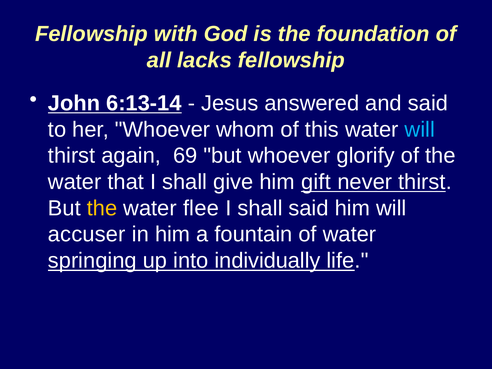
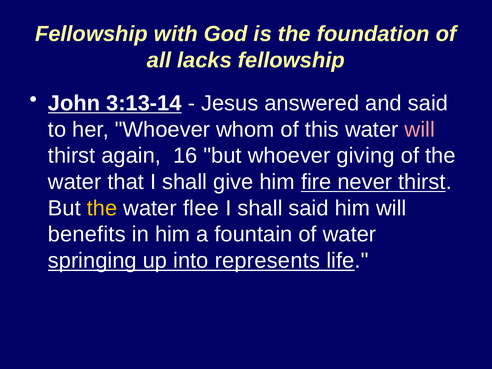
6:13-14: 6:13-14 -> 3:13-14
will at (420, 129) colour: light blue -> pink
69: 69 -> 16
glorify: glorify -> giving
gift: gift -> fire
accuser: accuser -> benefits
individually: individually -> represents
